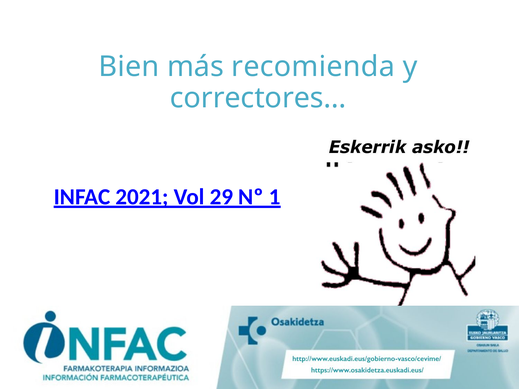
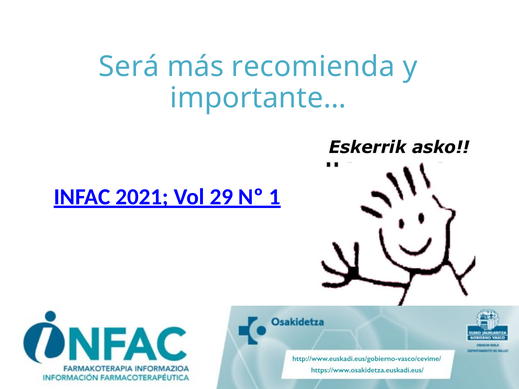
Bien: Bien -> Será
correctores…: correctores… -> importante…
